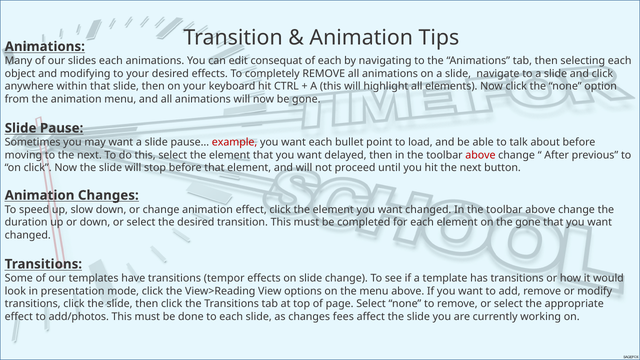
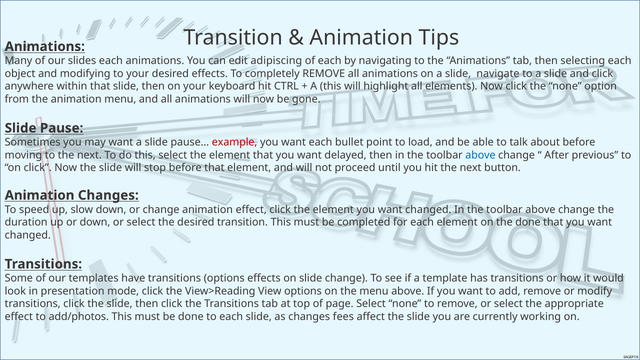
consequat: consequat -> adipiscing
above at (480, 155) colour: red -> blue
the gone: gone -> done
transitions tempor: tempor -> options
